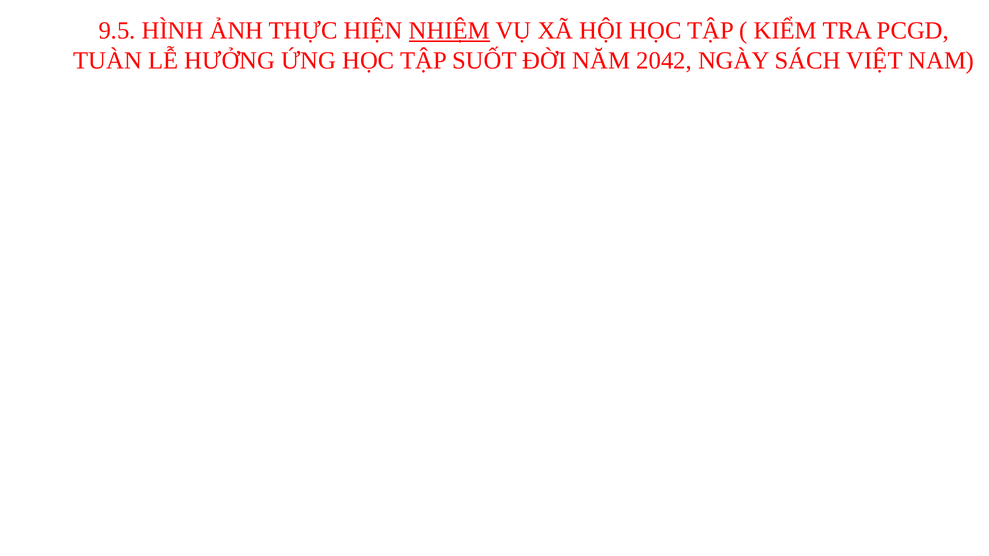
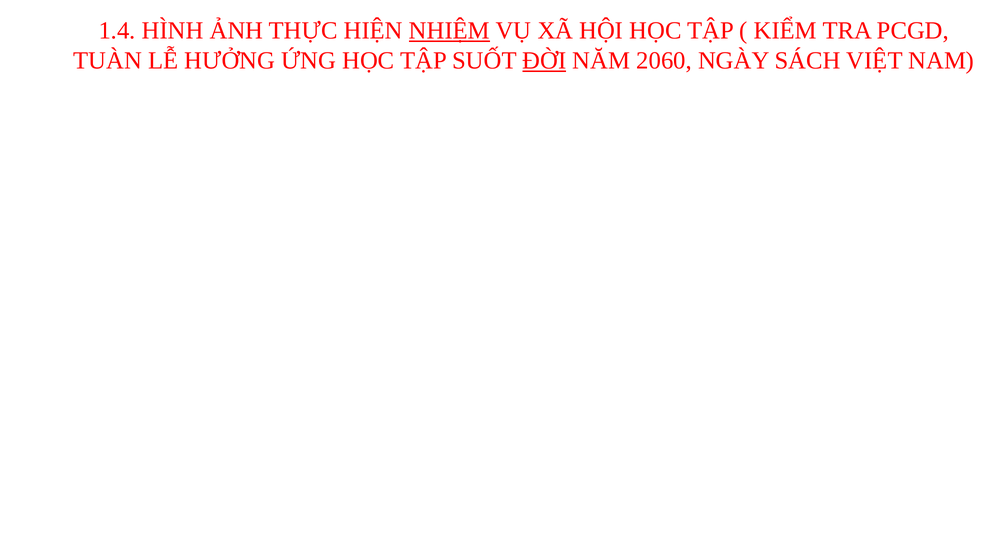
9.5: 9.5 -> 1.4
ĐỜI underline: none -> present
2042: 2042 -> 2060
